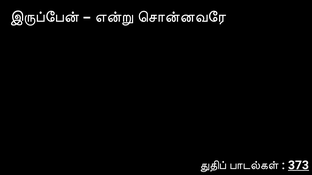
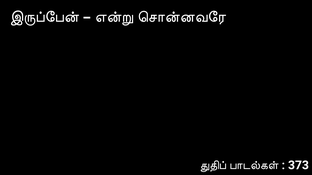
373 underline: present -> none
